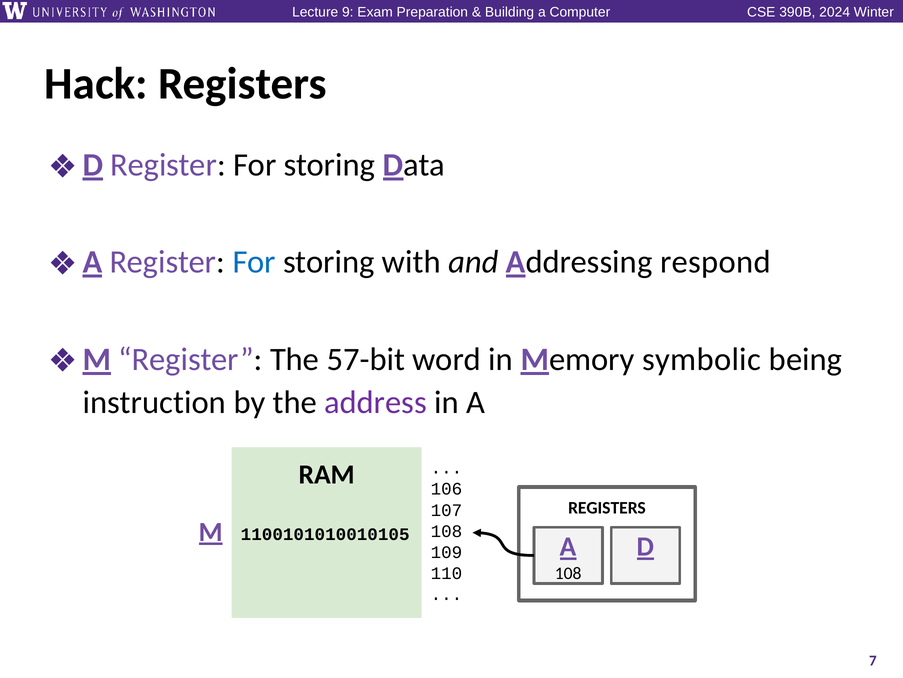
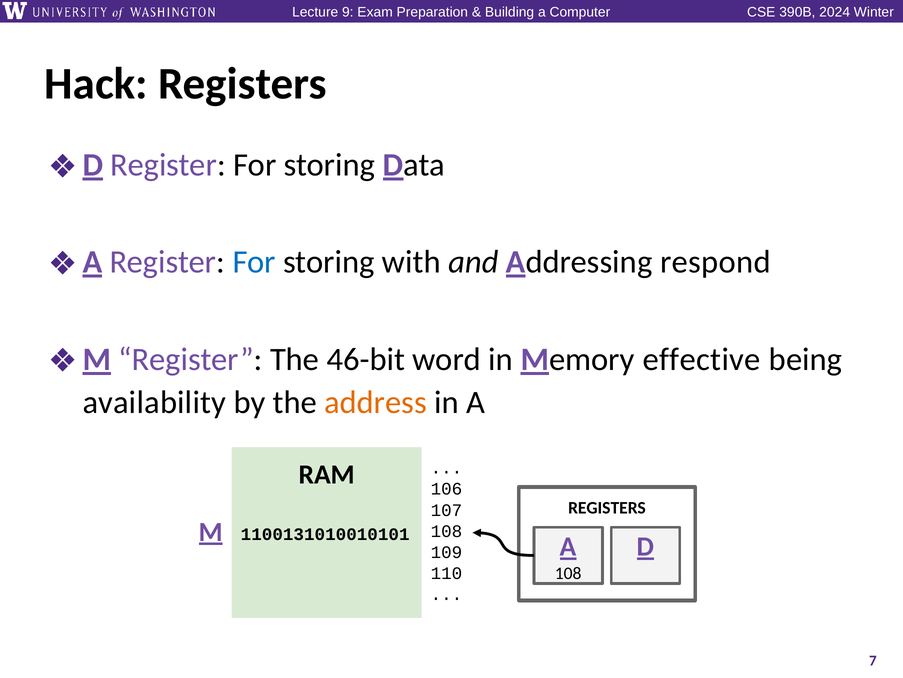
57-bit: 57-bit -> 46-bit
symbolic: symbolic -> effective
instruction: instruction -> availability
address colour: purple -> orange
1100101010010105: 1100101010010105 -> 1100131010010101
